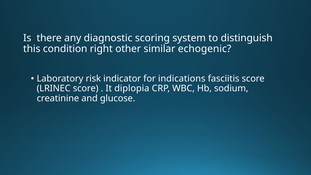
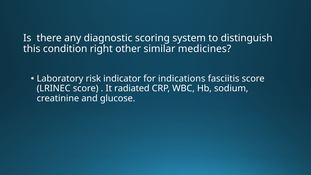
echogenic: echogenic -> medicines
diplopia: diplopia -> radiated
